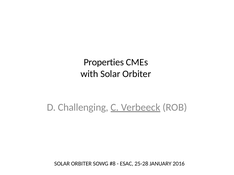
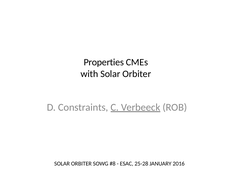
Challenging: Challenging -> Constraints
